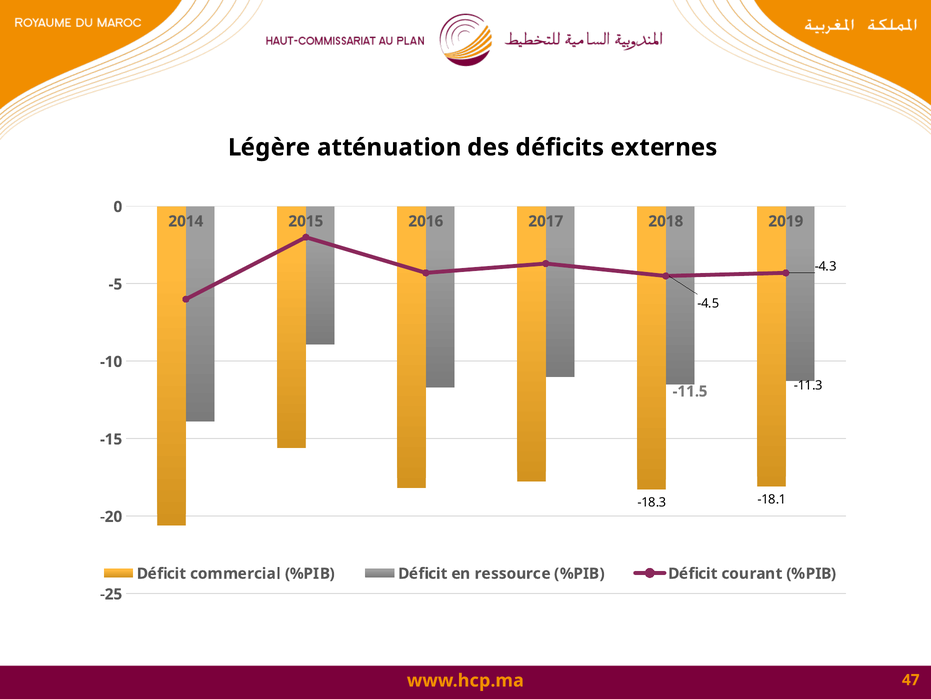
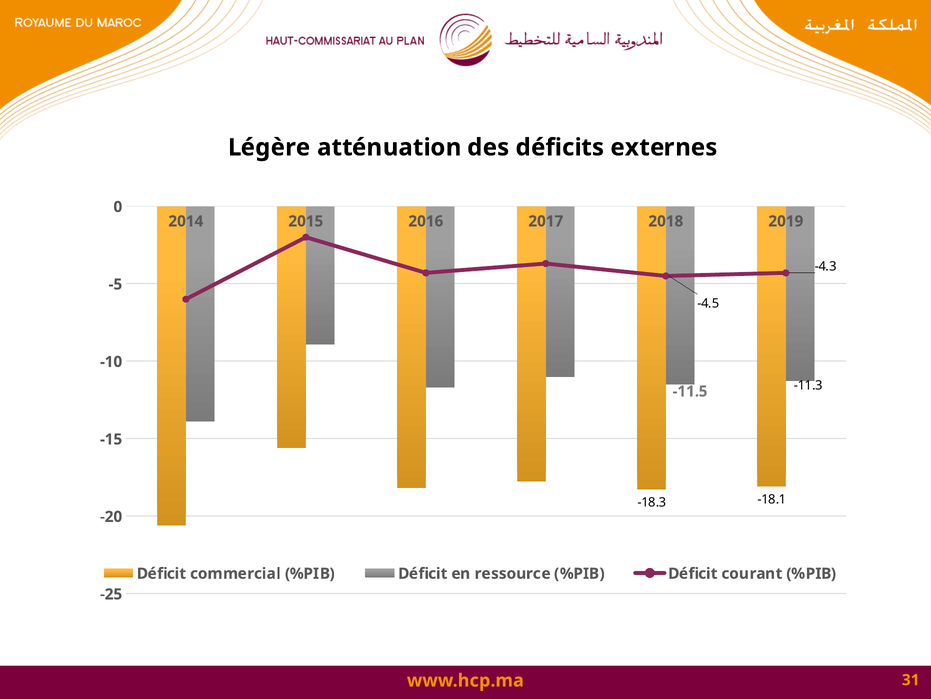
47: 47 -> 31
